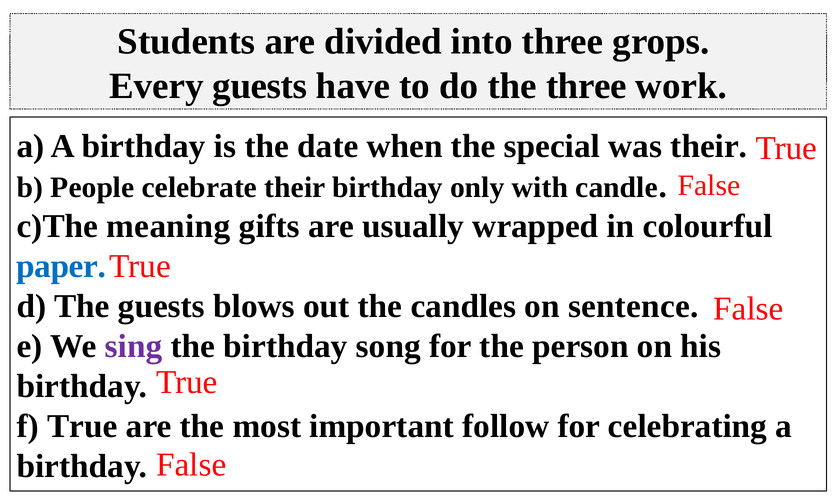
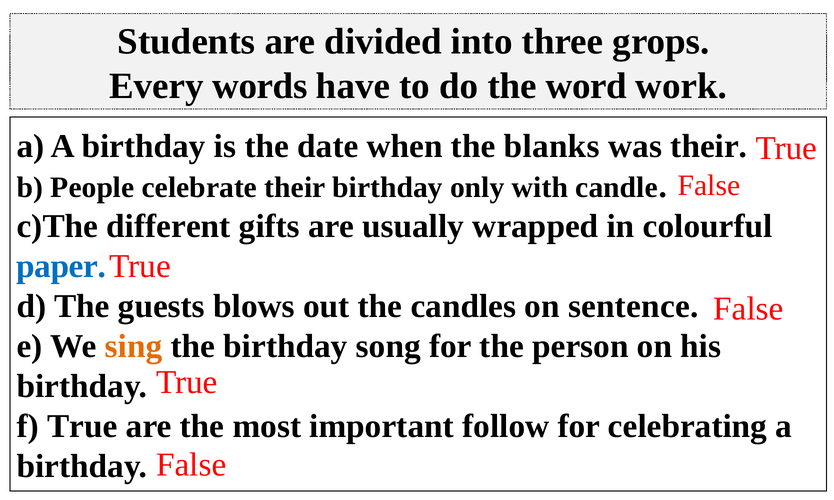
Every guests: guests -> words
the three: three -> word
special: special -> blanks
meaning: meaning -> different
sing colour: purple -> orange
